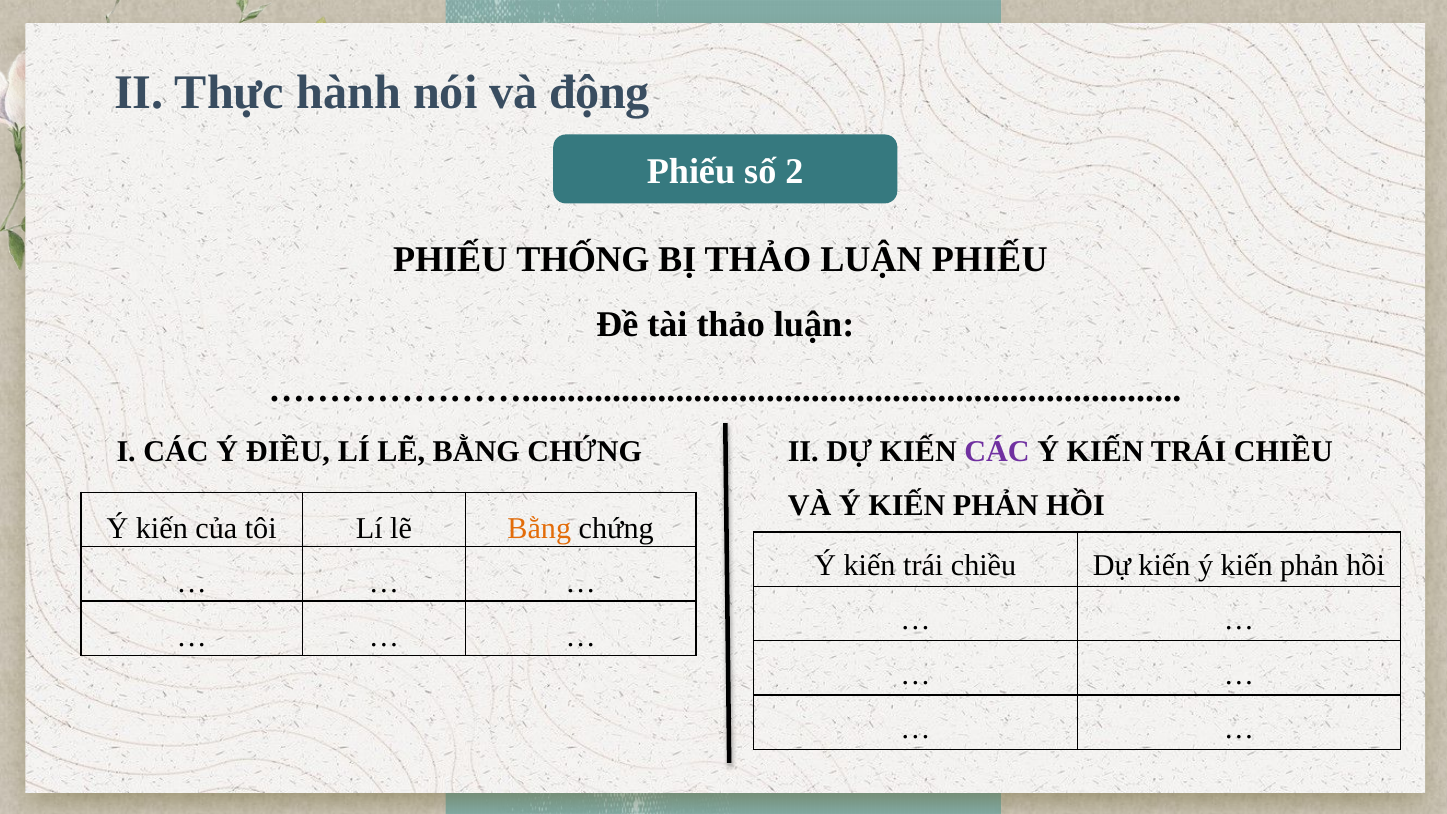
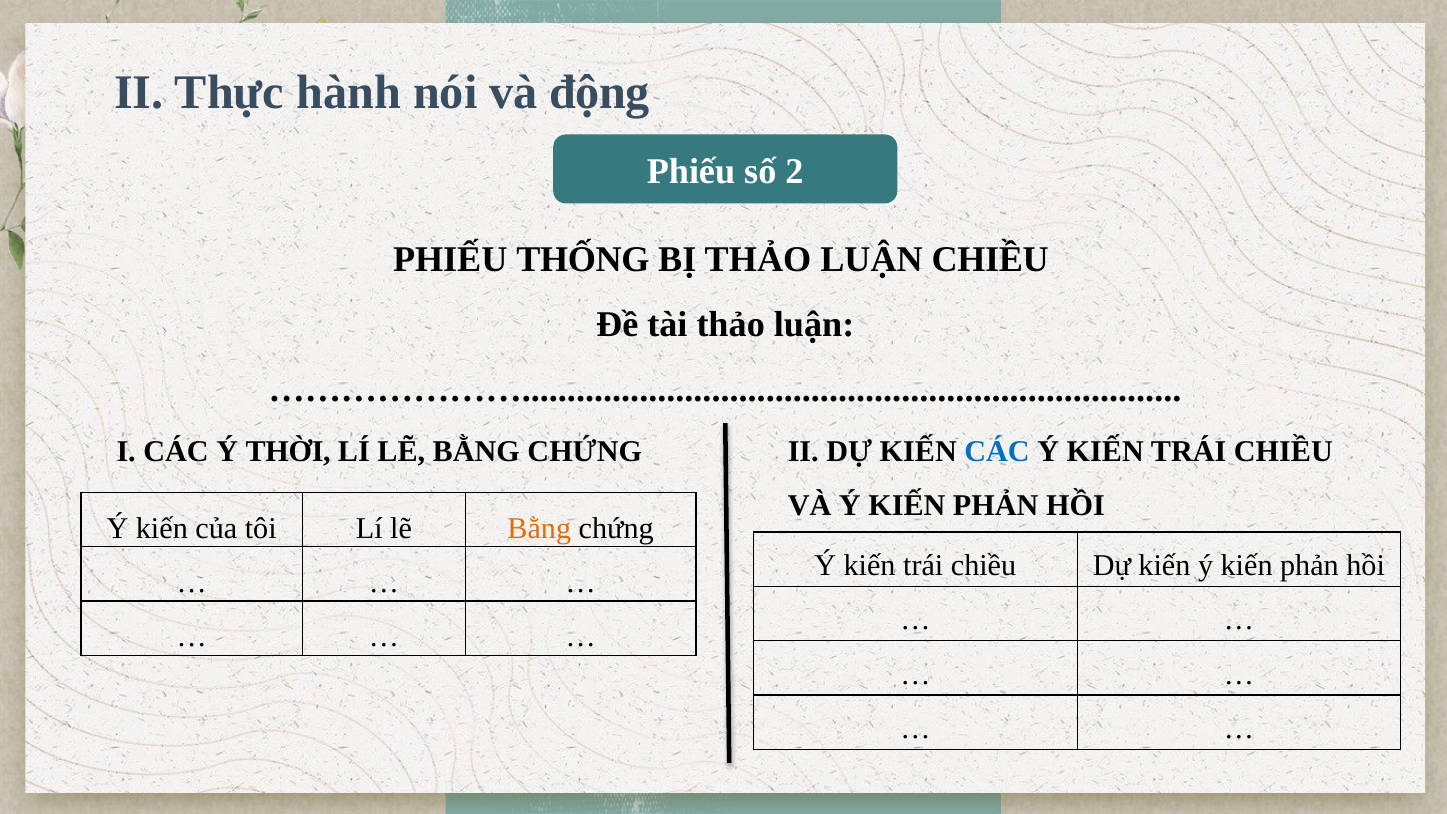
LUẬN PHIẾU: PHIẾU -> CHIỀU
ĐIỀU: ĐIỀU -> THỜI
CÁC at (997, 451) colour: purple -> blue
